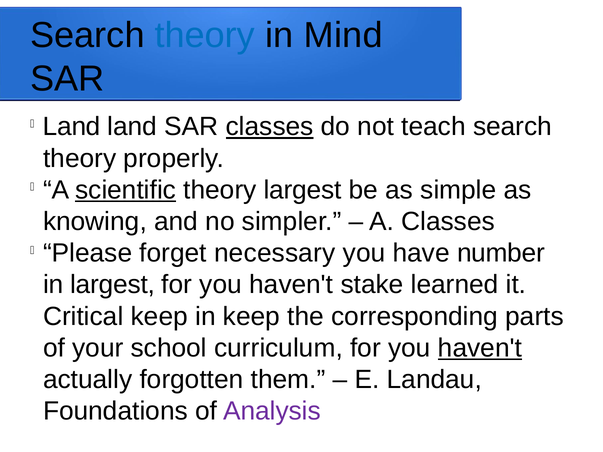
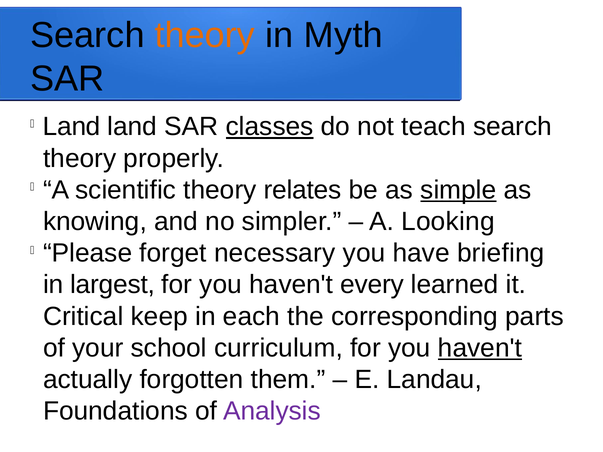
theory at (205, 35) colour: blue -> orange
Mind: Mind -> Myth
scientific underline: present -> none
theory largest: largest -> relates
simple underline: none -> present
A Classes: Classes -> Looking
number: number -> briefing
stake: stake -> every
in keep: keep -> each
